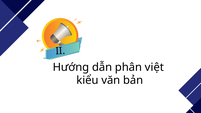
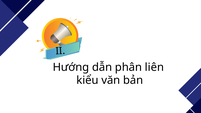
việt: việt -> liên
